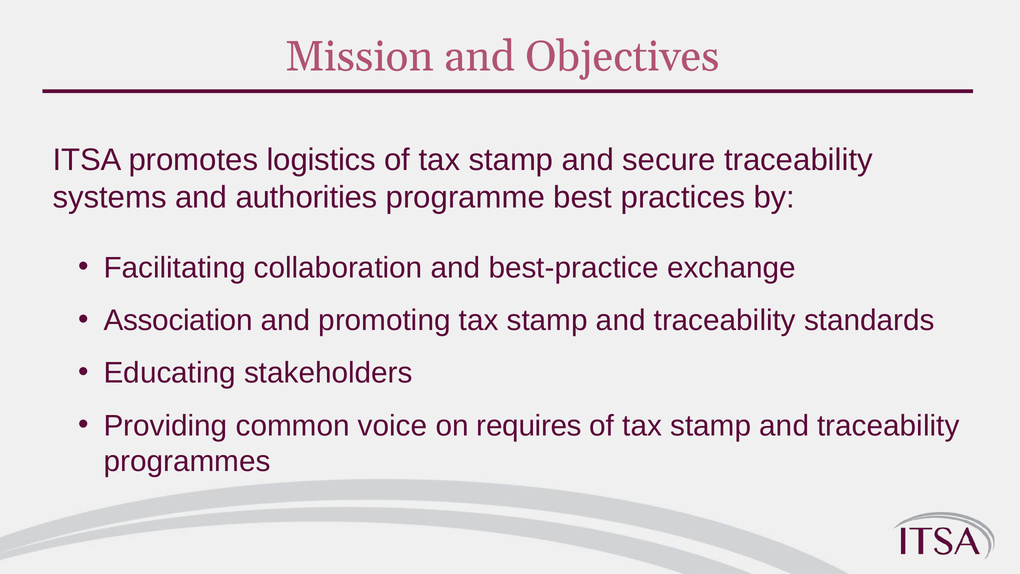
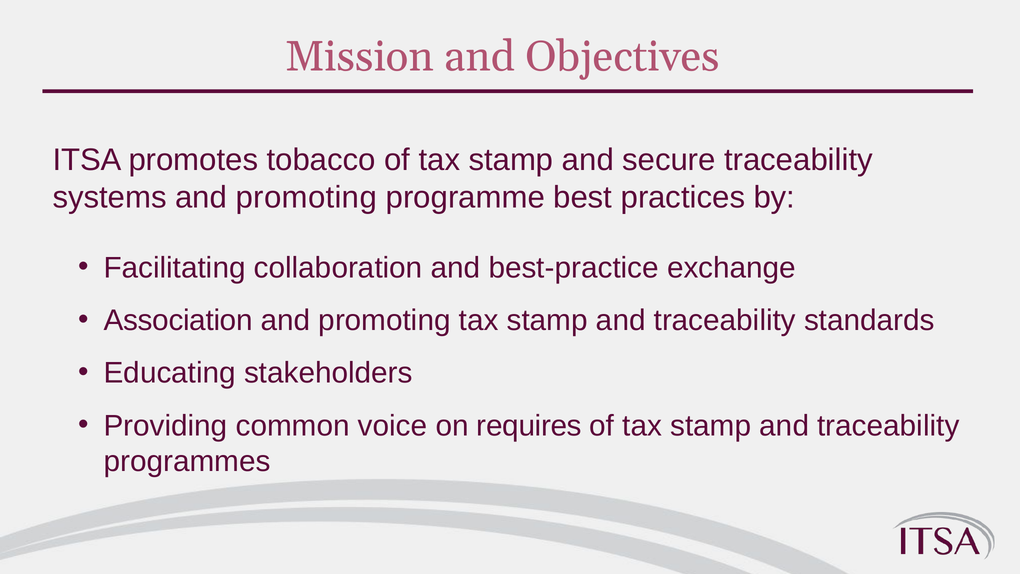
logistics: logistics -> tobacco
systems and authorities: authorities -> promoting
